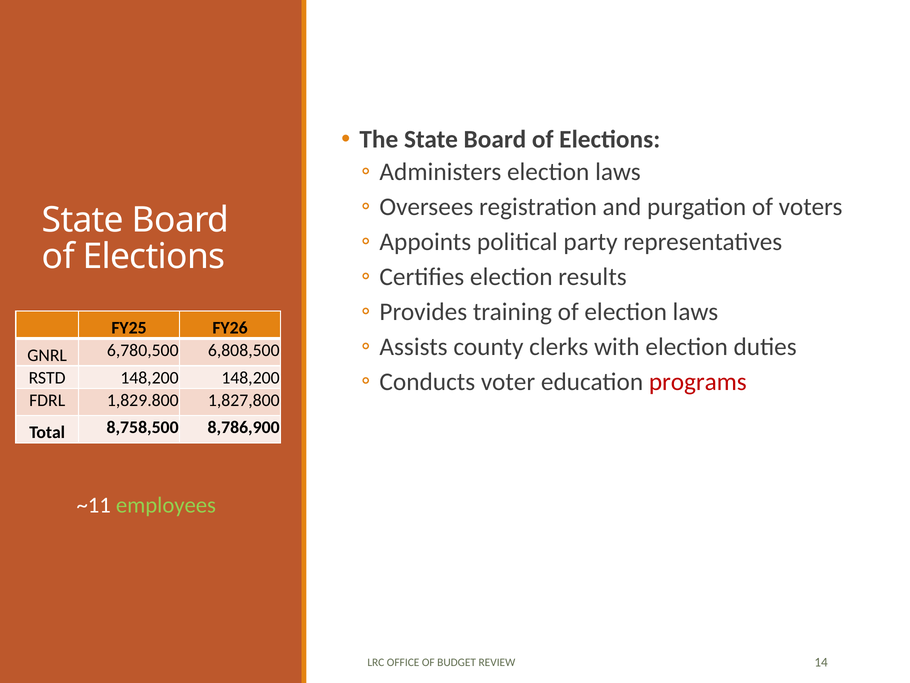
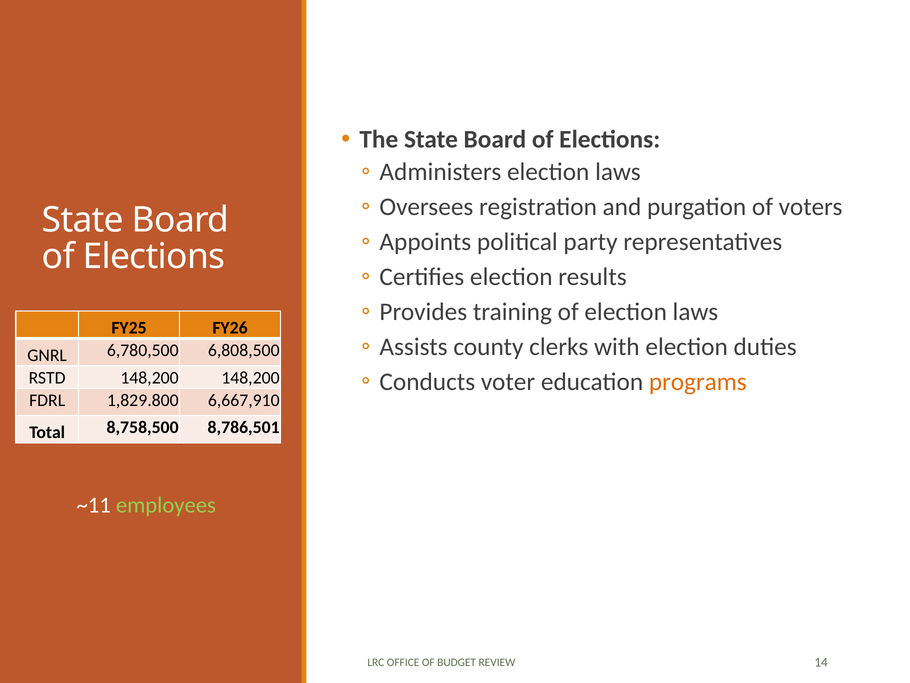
programs colour: red -> orange
1,827,800: 1,827,800 -> 6,667,910
8,786,900: 8,786,900 -> 8,786,501
